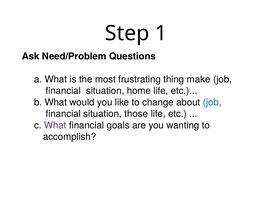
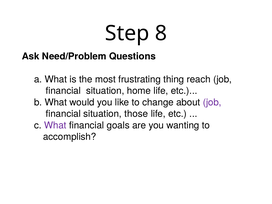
1: 1 -> 8
make: make -> reach
job at (212, 102) colour: blue -> purple
